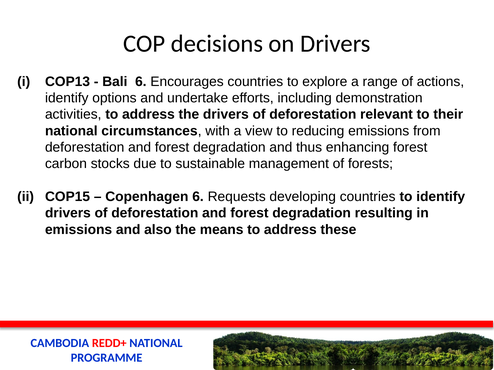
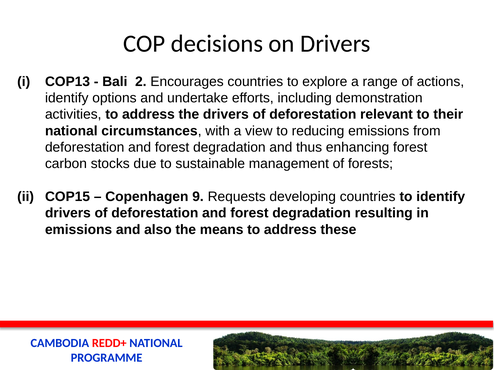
Bali 6: 6 -> 2
Copenhagen 6: 6 -> 9
